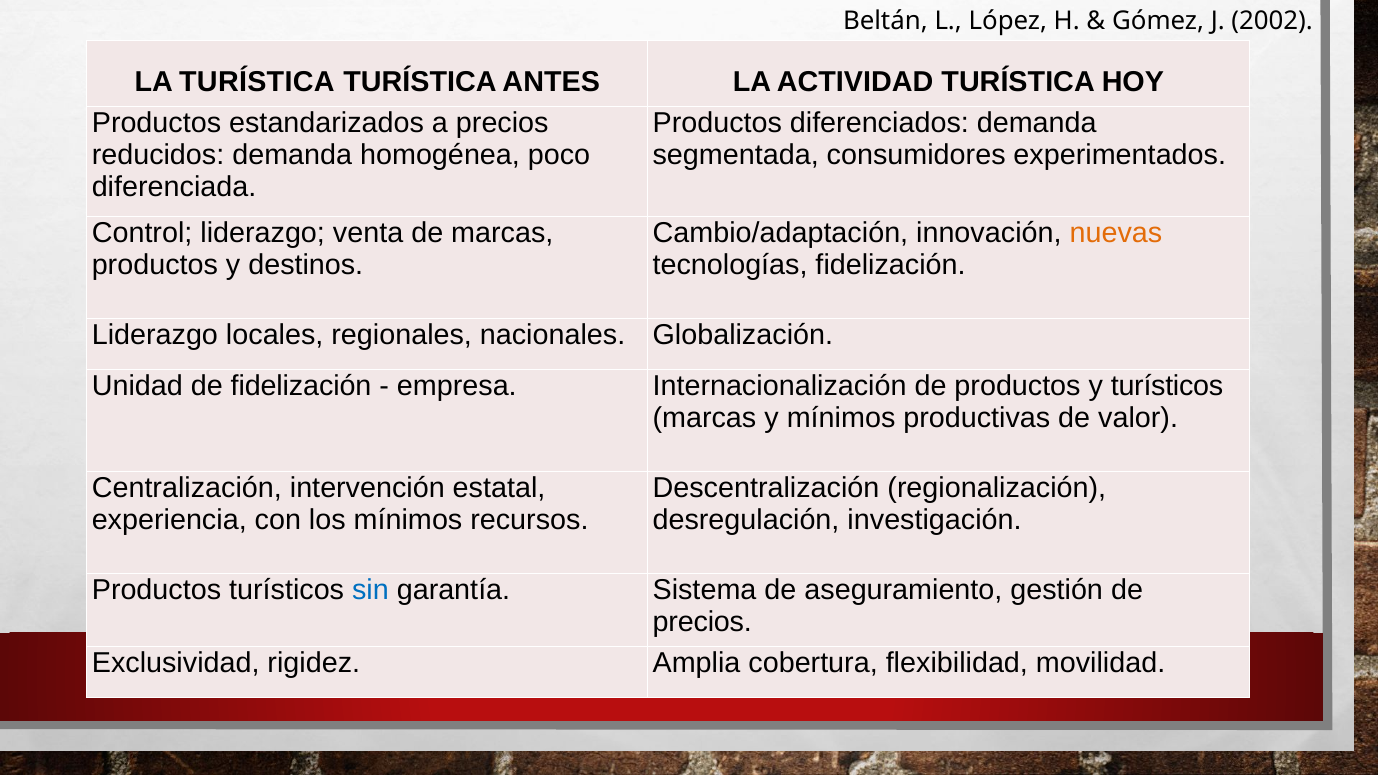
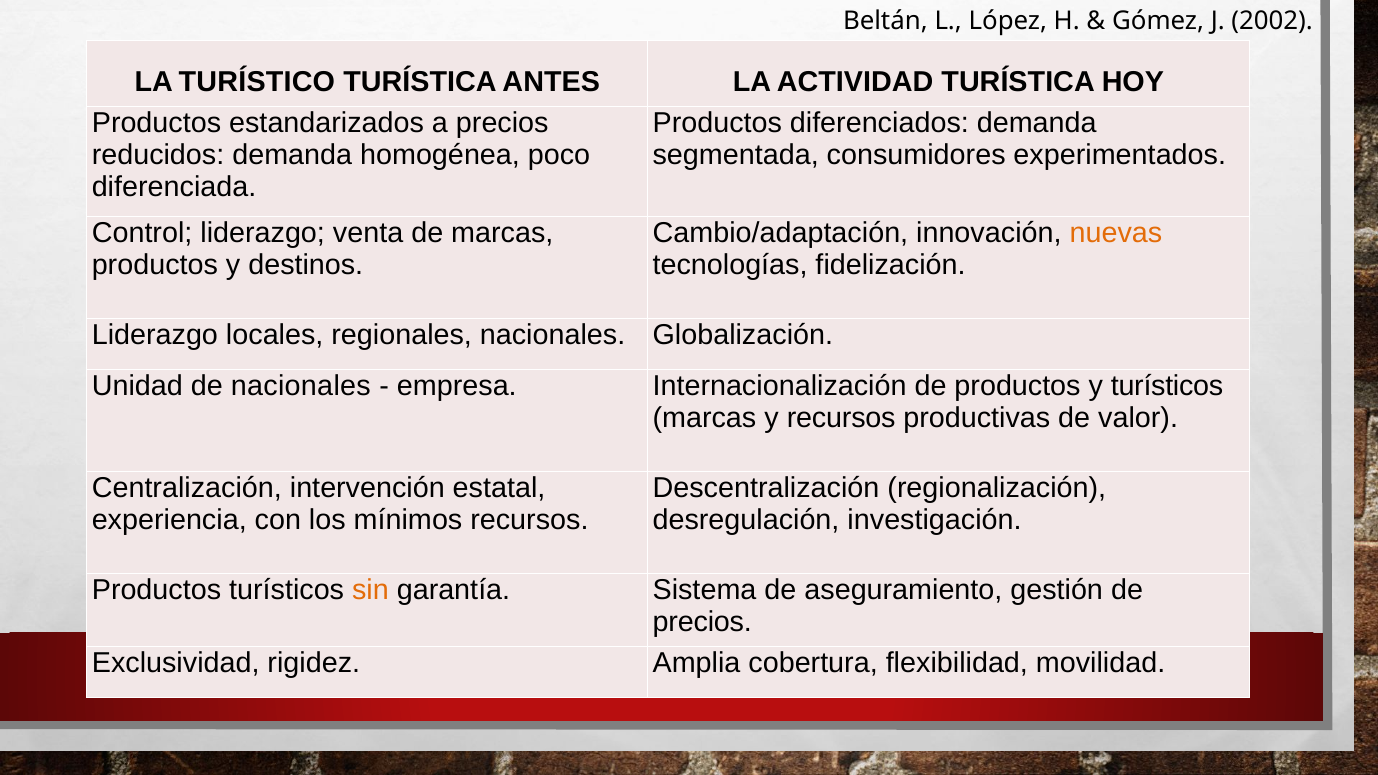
LA TURÍSTICA: TURÍSTICA -> TURÍSTICO
de fidelización: fidelización -> nacionales
y mínimos: mínimos -> recursos
sin colour: blue -> orange
